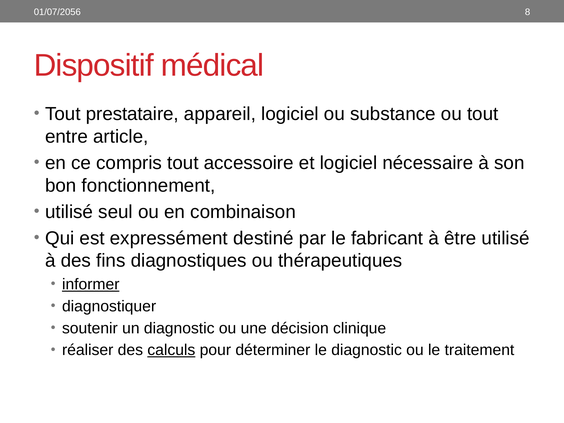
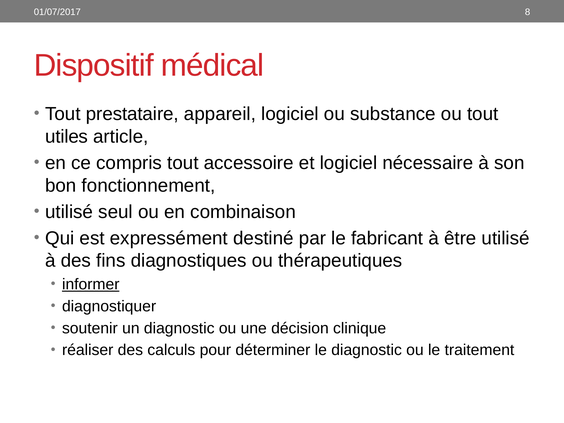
01/07/2056: 01/07/2056 -> 01/07/2017
entre: entre -> utiles
calculs underline: present -> none
